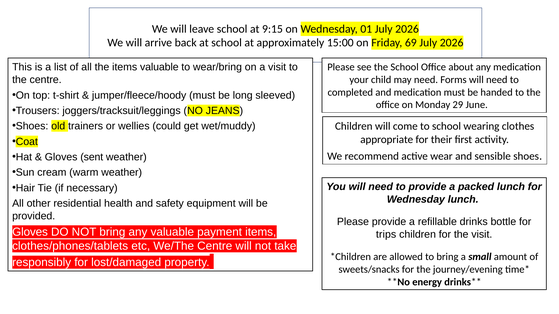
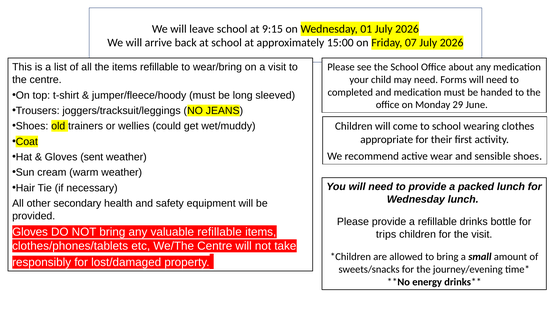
69: 69 -> 07
items valuable: valuable -> refillable
residential: residential -> secondary
valuable payment: payment -> refillable
